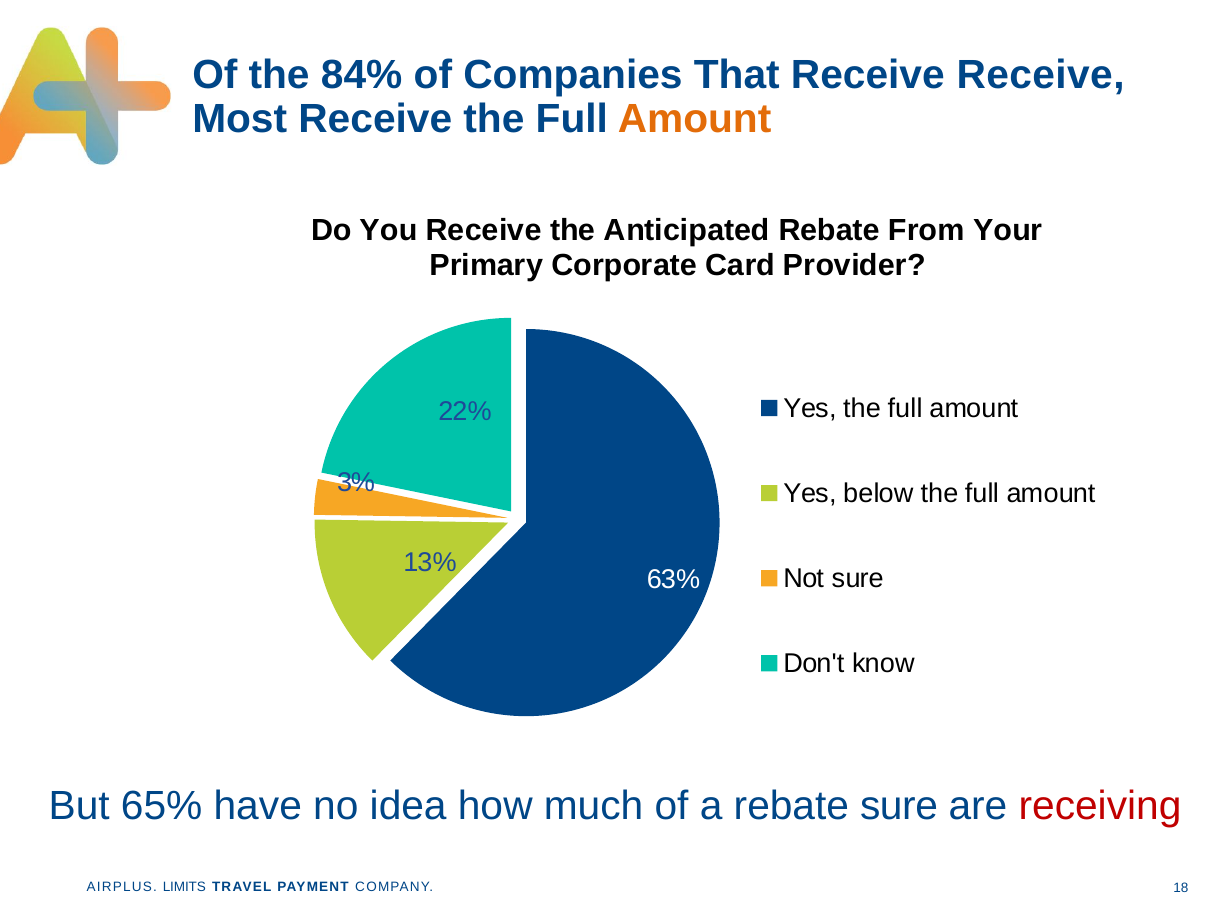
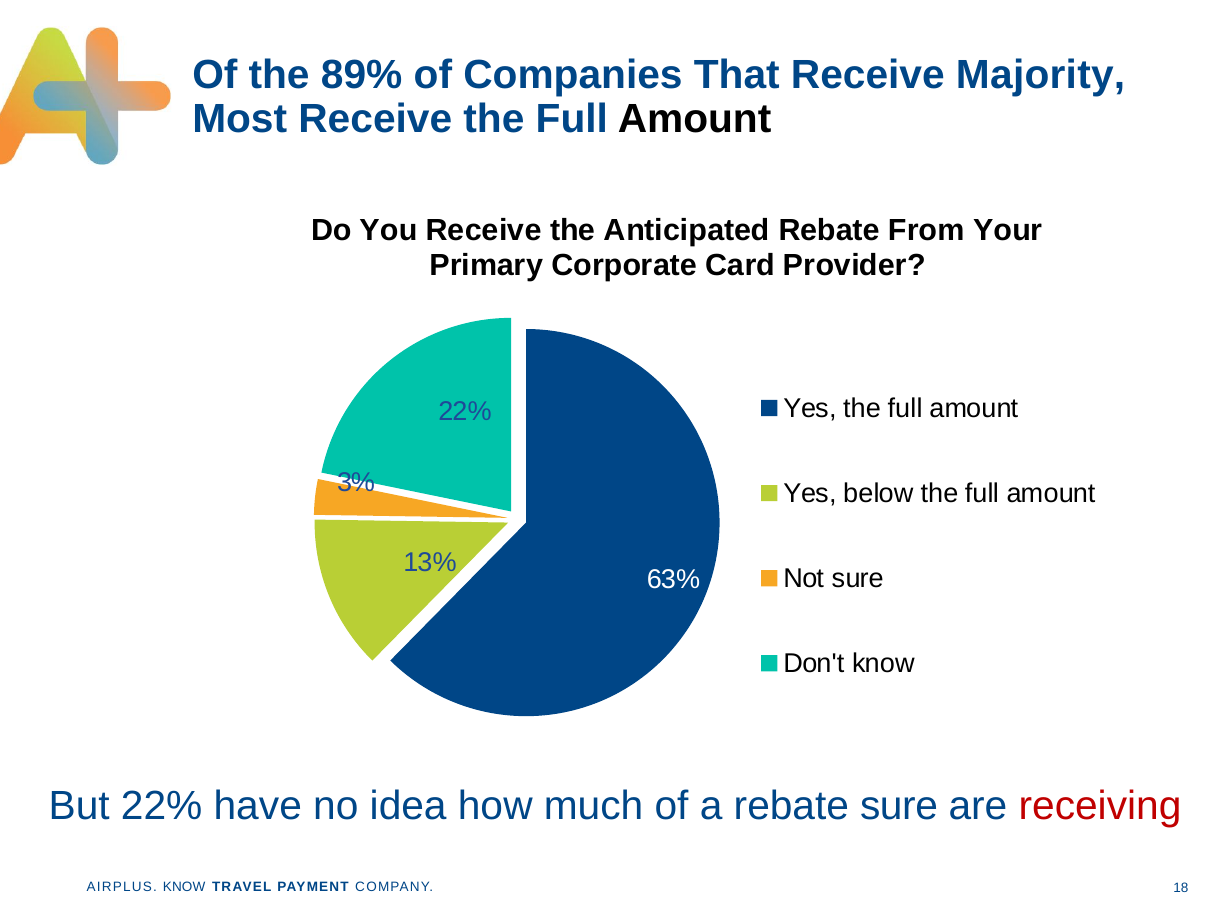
84%: 84% -> 89%
Receive Receive: Receive -> Majority
Amount at (695, 119) colour: orange -> black
But 65%: 65% -> 22%
LIMITS at (184, 887): LIMITS -> KNOW
